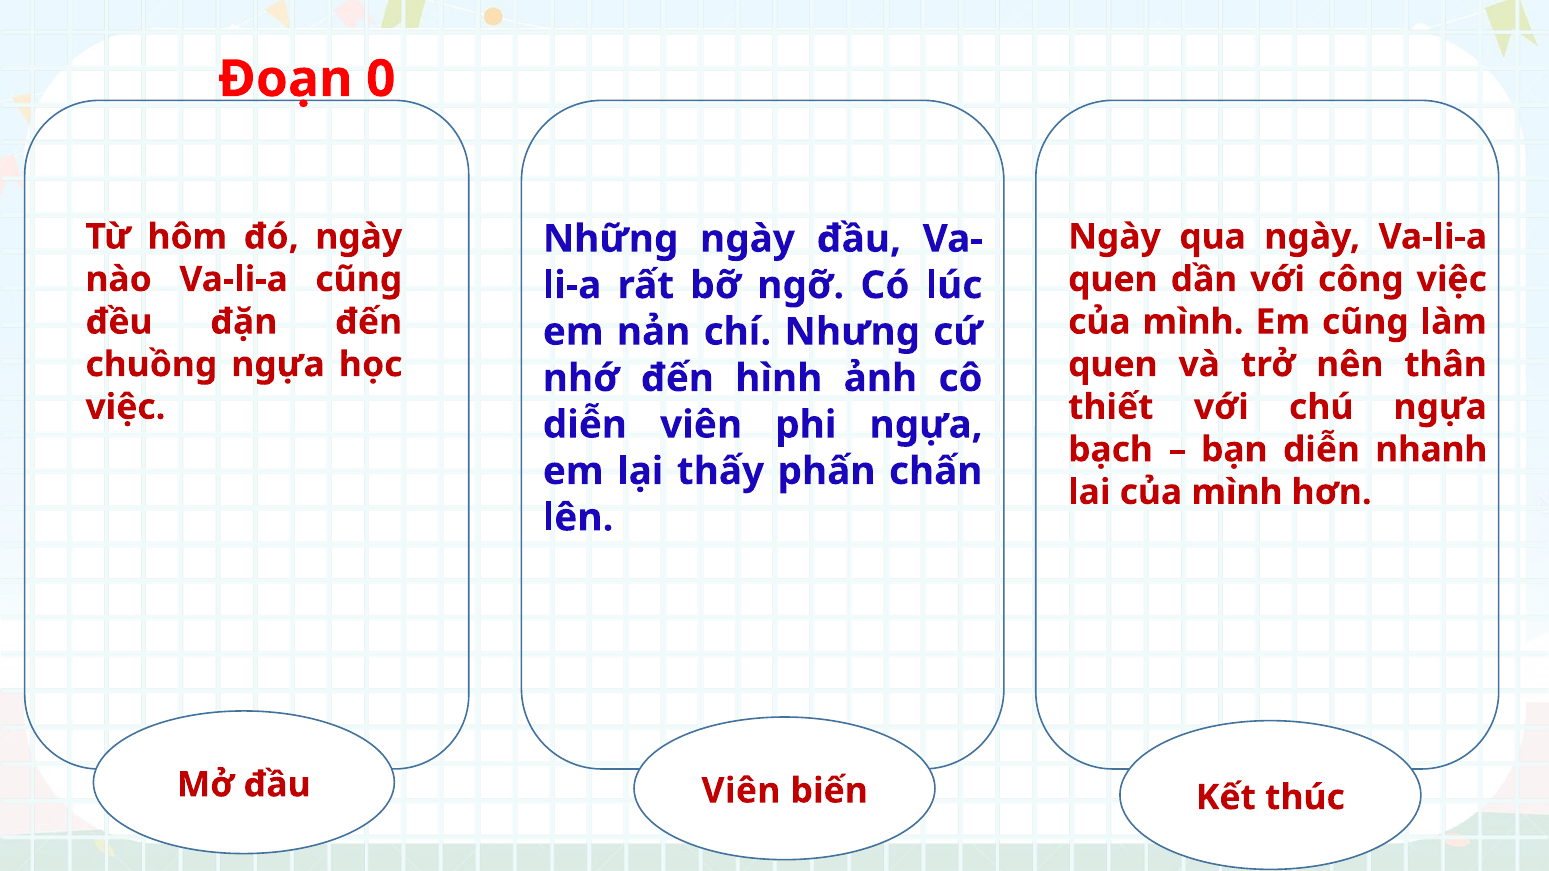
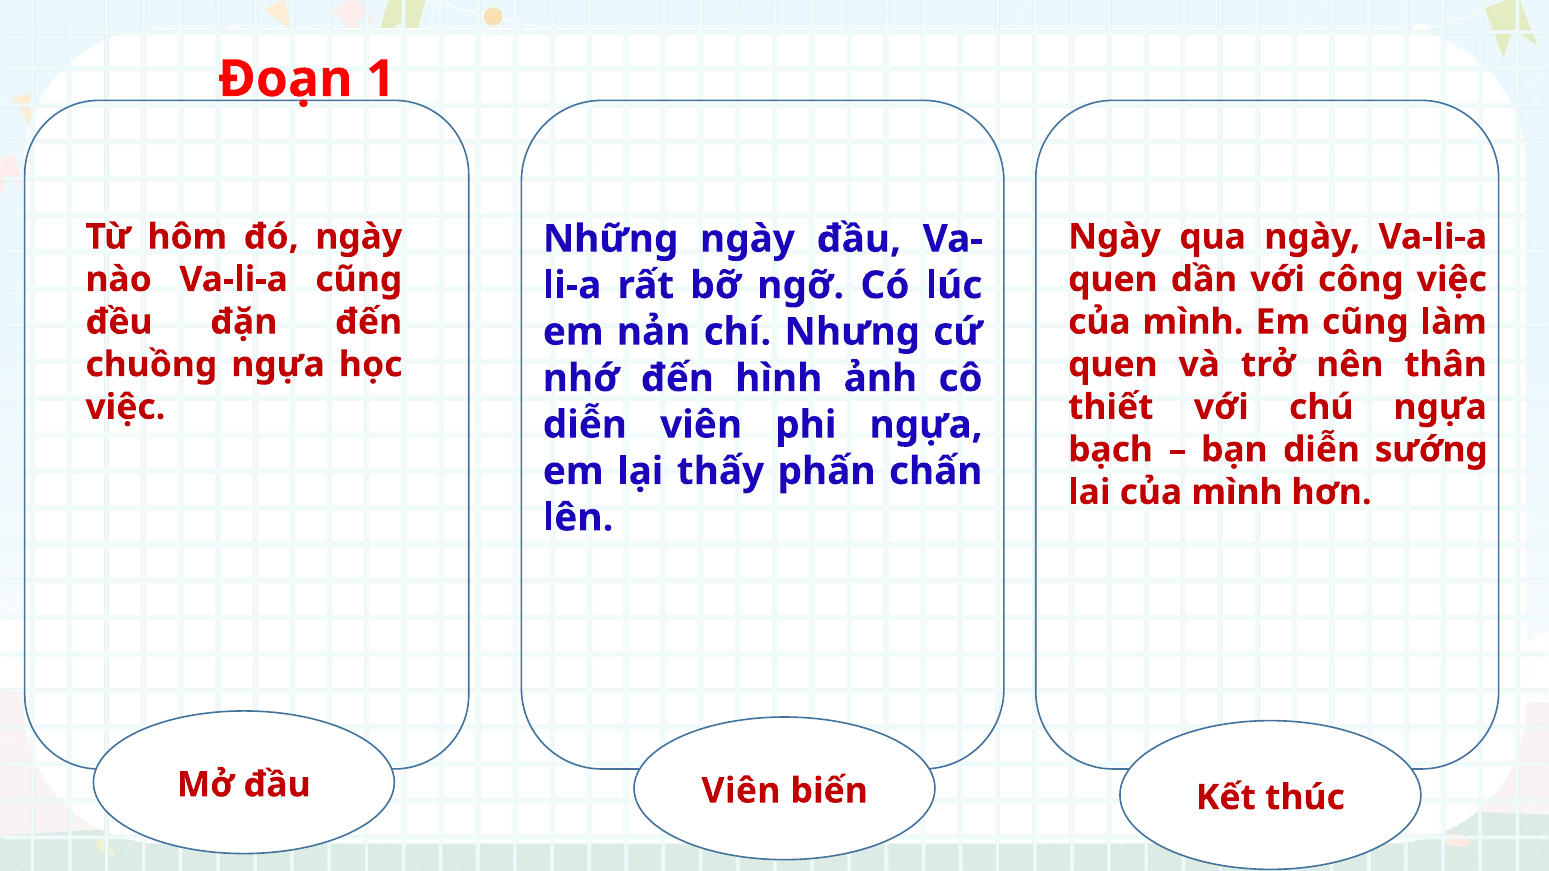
0: 0 -> 1
nhanh: nhanh -> sướng
